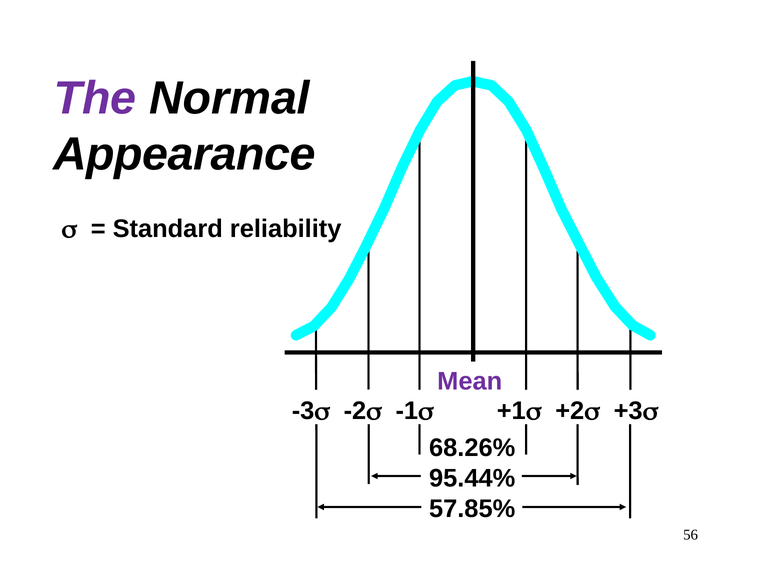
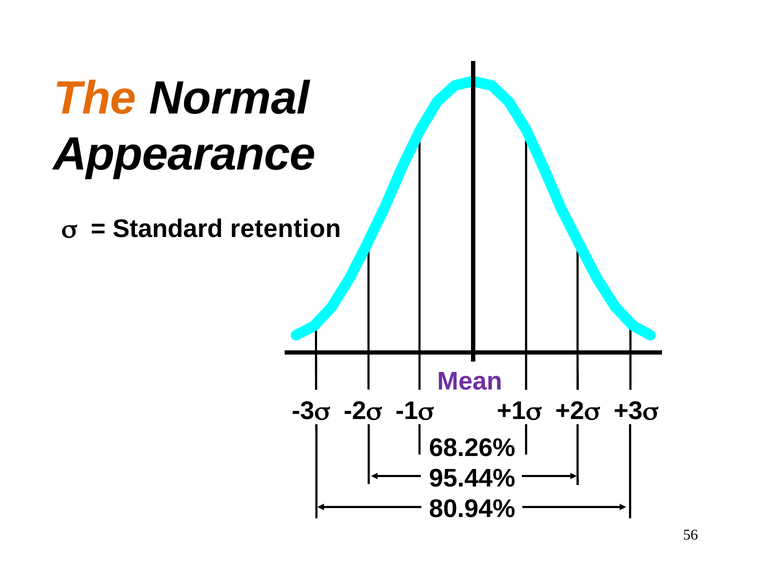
The colour: purple -> orange
reliability: reliability -> retention
57.85%: 57.85% -> 80.94%
